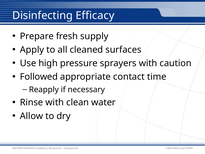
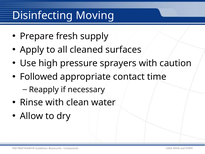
Efficacy: Efficacy -> Moving
